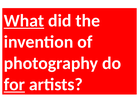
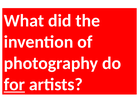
What underline: present -> none
